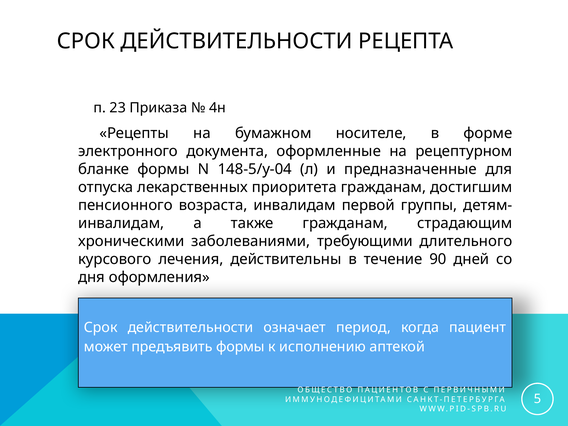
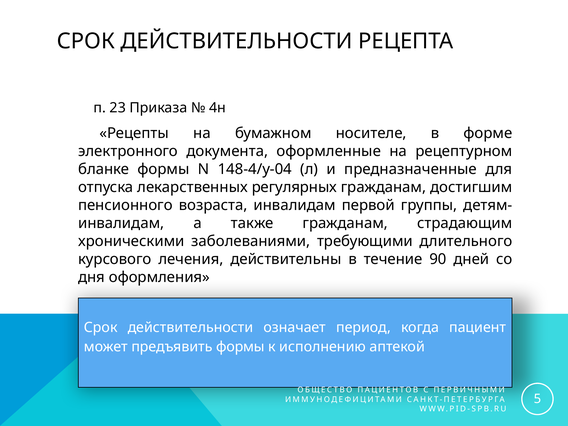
148-5/у-04: 148-5/у-04 -> 148-4/у-04
приоритета: приоритета -> регулярных
